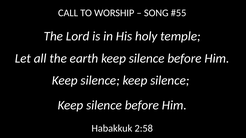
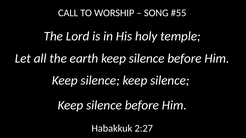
2:58: 2:58 -> 2:27
